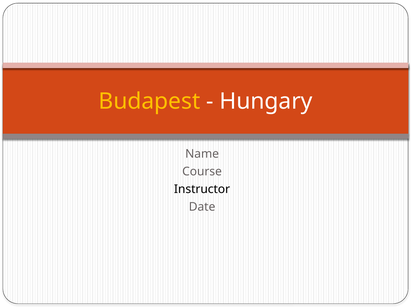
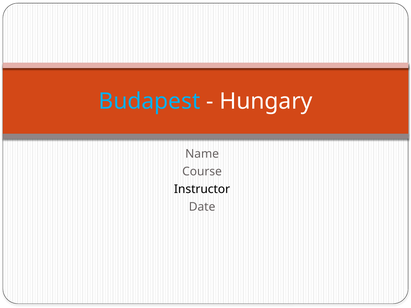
Budapest colour: yellow -> light blue
